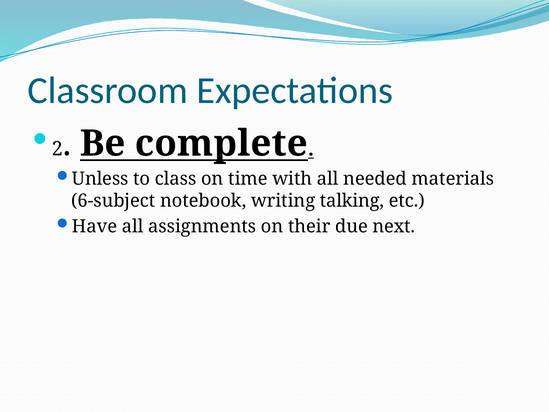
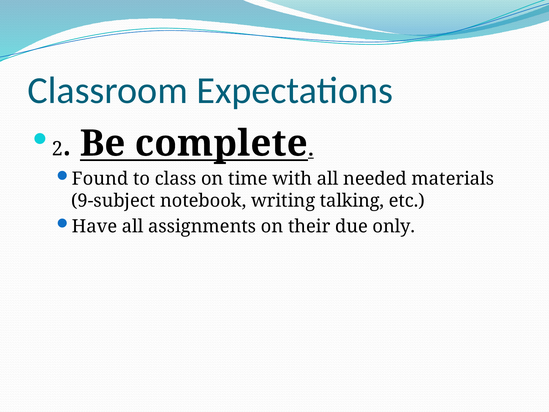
Unless: Unless -> Found
6-subject: 6-subject -> 9-subject
next: next -> only
